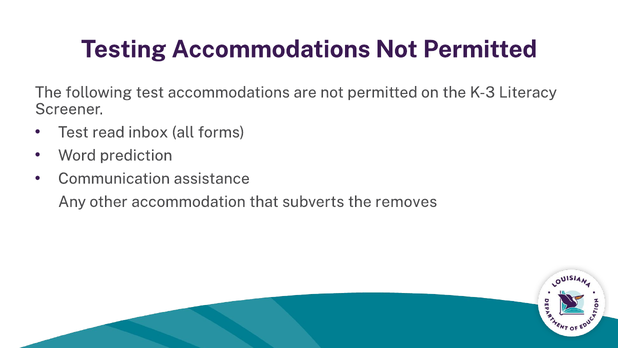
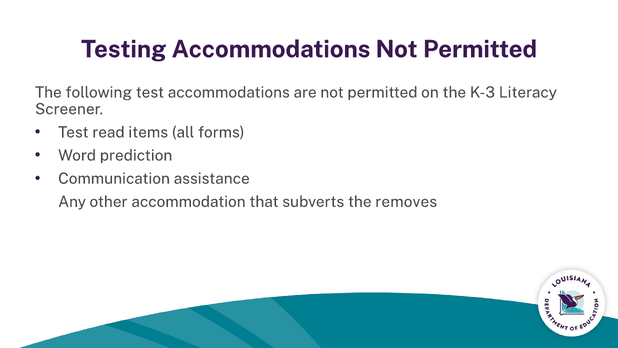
inbox: inbox -> items
